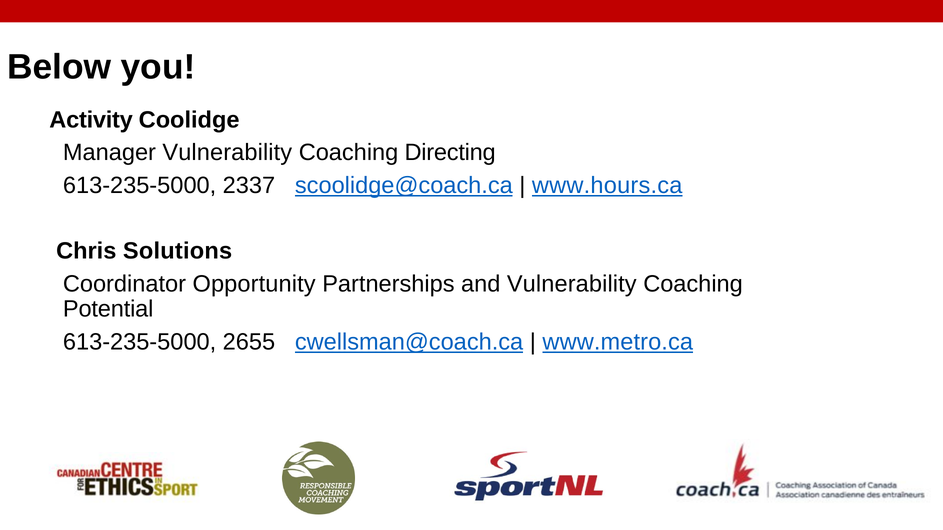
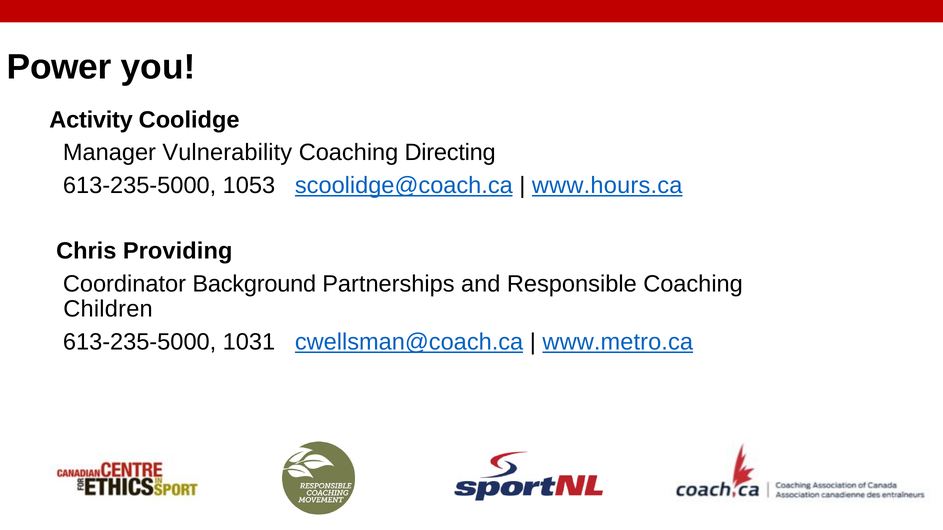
Below: Below -> Power
2337: 2337 -> 1053
Solutions: Solutions -> Providing
Opportunity: Opportunity -> Background
and Vulnerability: Vulnerability -> Responsible
Potential: Potential -> Children
2655: 2655 -> 1031
